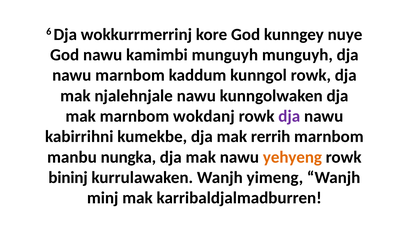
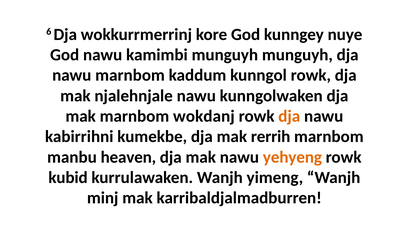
dja at (289, 116) colour: purple -> orange
nungka: nungka -> heaven
bininj: bininj -> kubid
